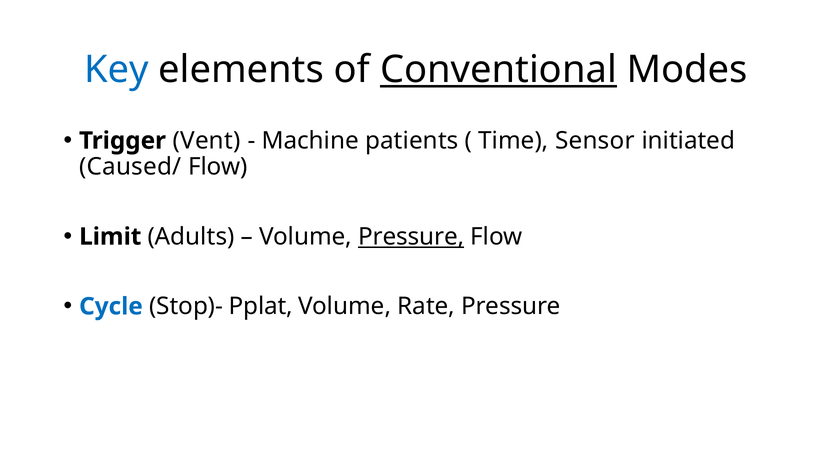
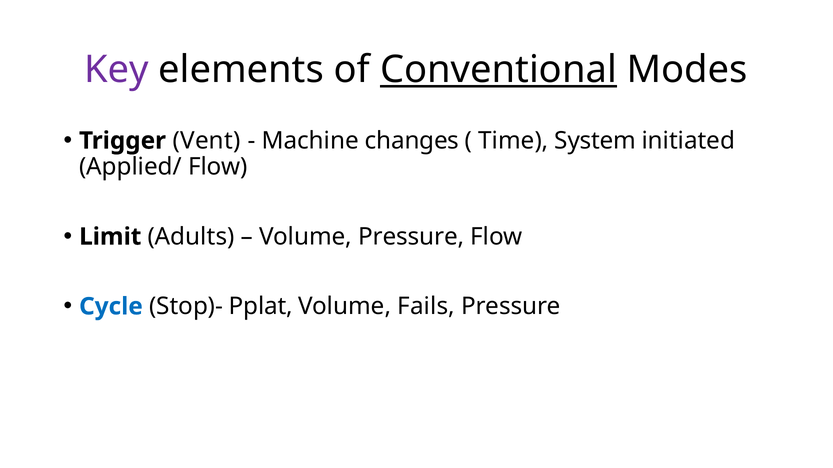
Key colour: blue -> purple
patients: patients -> changes
Sensor: Sensor -> System
Caused/: Caused/ -> Applied/
Pressure at (411, 237) underline: present -> none
Rate: Rate -> Fails
